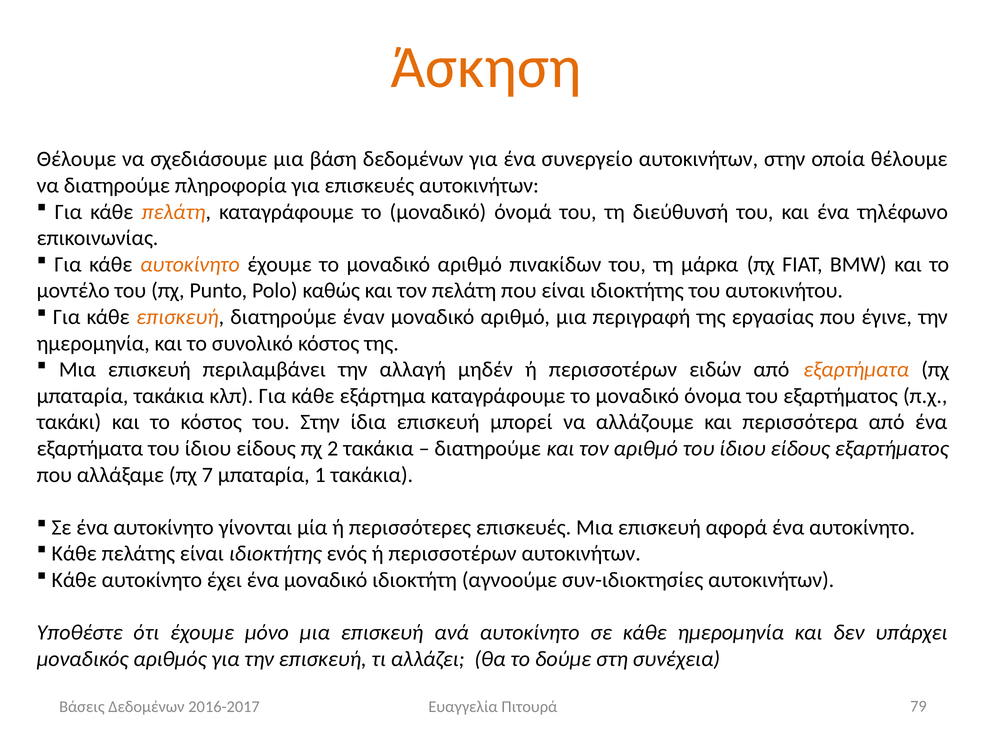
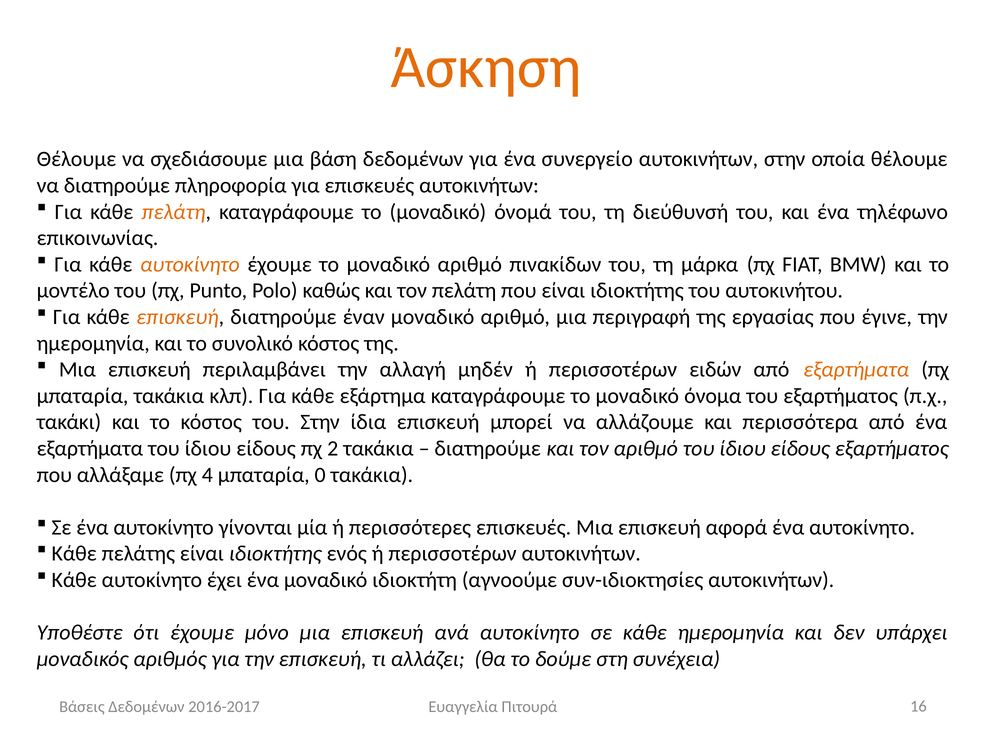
7: 7 -> 4
1: 1 -> 0
79: 79 -> 16
